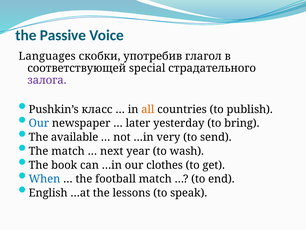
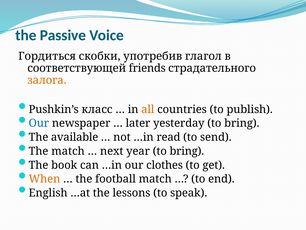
Languages: Languages -> Гордиться
special: special -> friends
залога colour: purple -> orange
very: very -> read
year to wash: wash -> bring
When colour: blue -> orange
